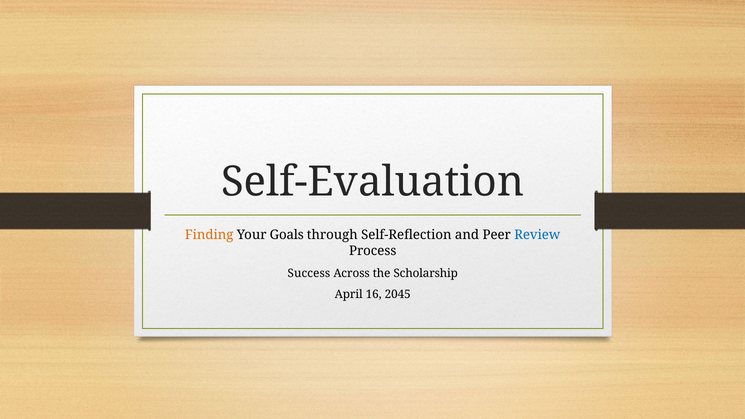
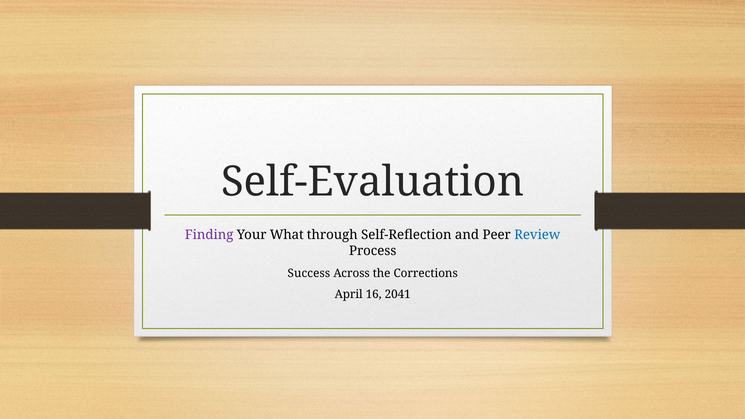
Finding colour: orange -> purple
Goals: Goals -> What
Scholarship: Scholarship -> Corrections
2045: 2045 -> 2041
